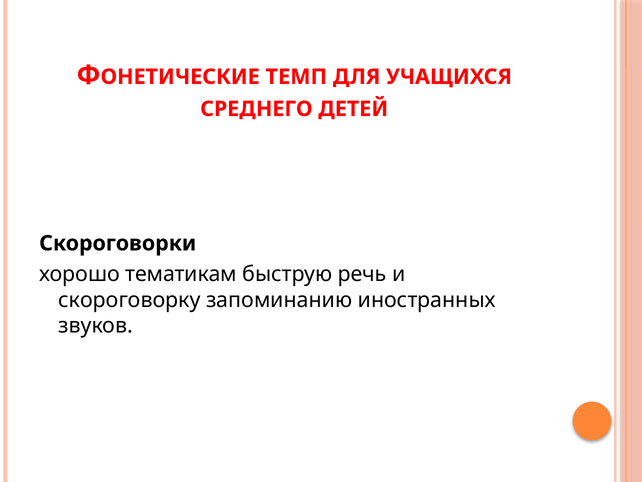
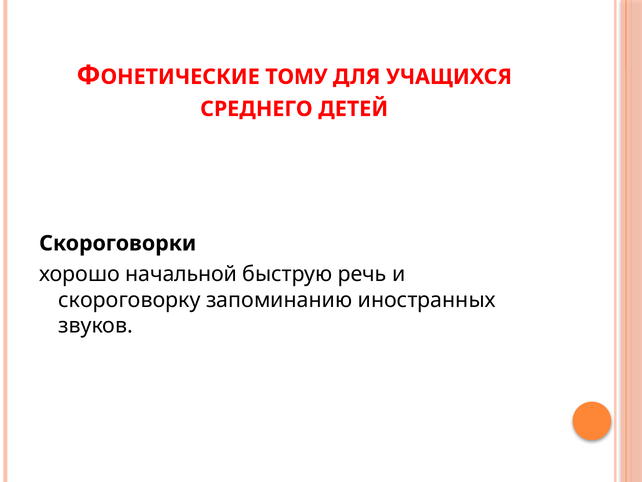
ТЕМП: ТЕМП -> ТОМУ
тематикам: тематикам -> начальной
